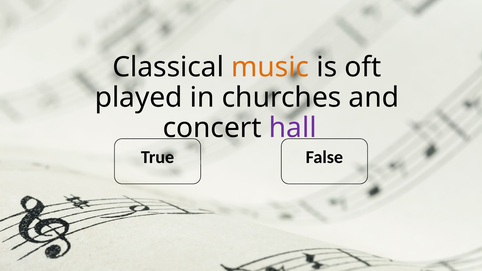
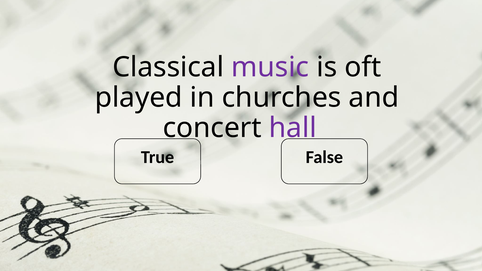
music colour: orange -> purple
